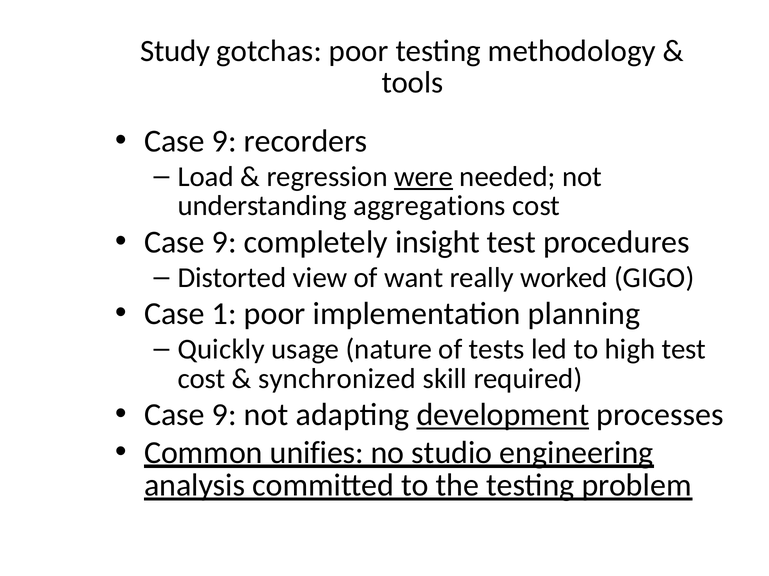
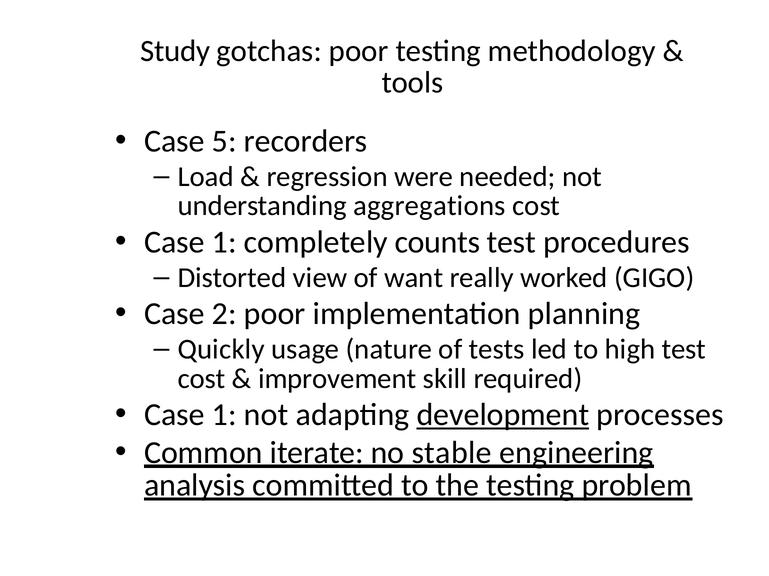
9 at (224, 141): 9 -> 5
were underline: present -> none
9 at (224, 242): 9 -> 1
insight: insight -> counts
1: 1 -> 2
synchronized: synchronized -> improvement
9 at (224, 415): 9 -> 1
unifies: unifies -> iterate
studio: studio -> stable
